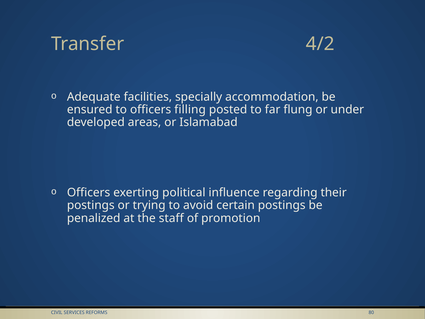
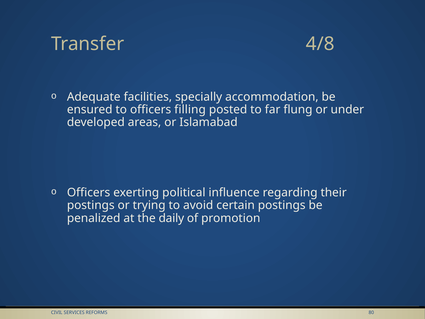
4/2: 4/2 -> 4/8
staff: staff -> daily
